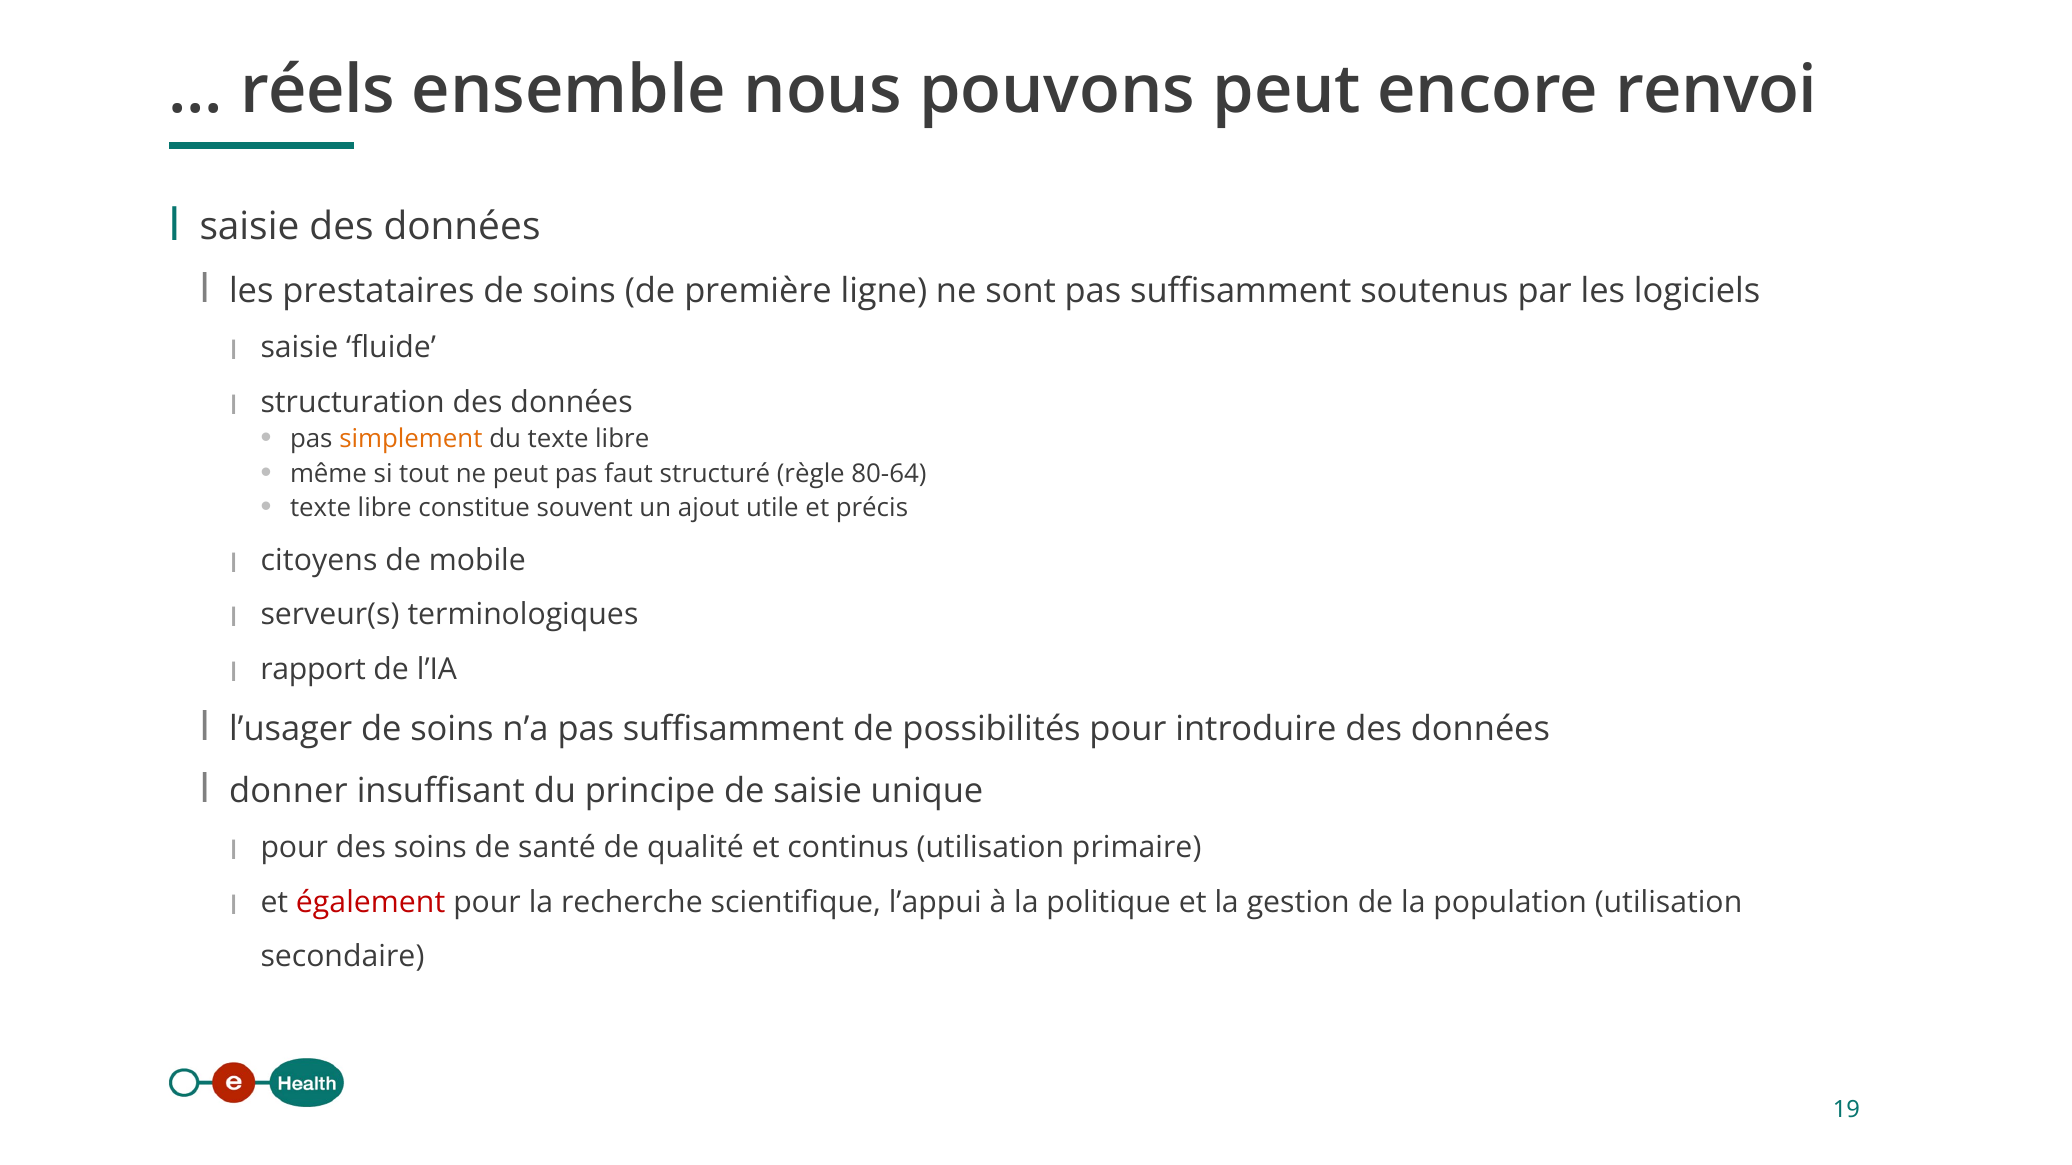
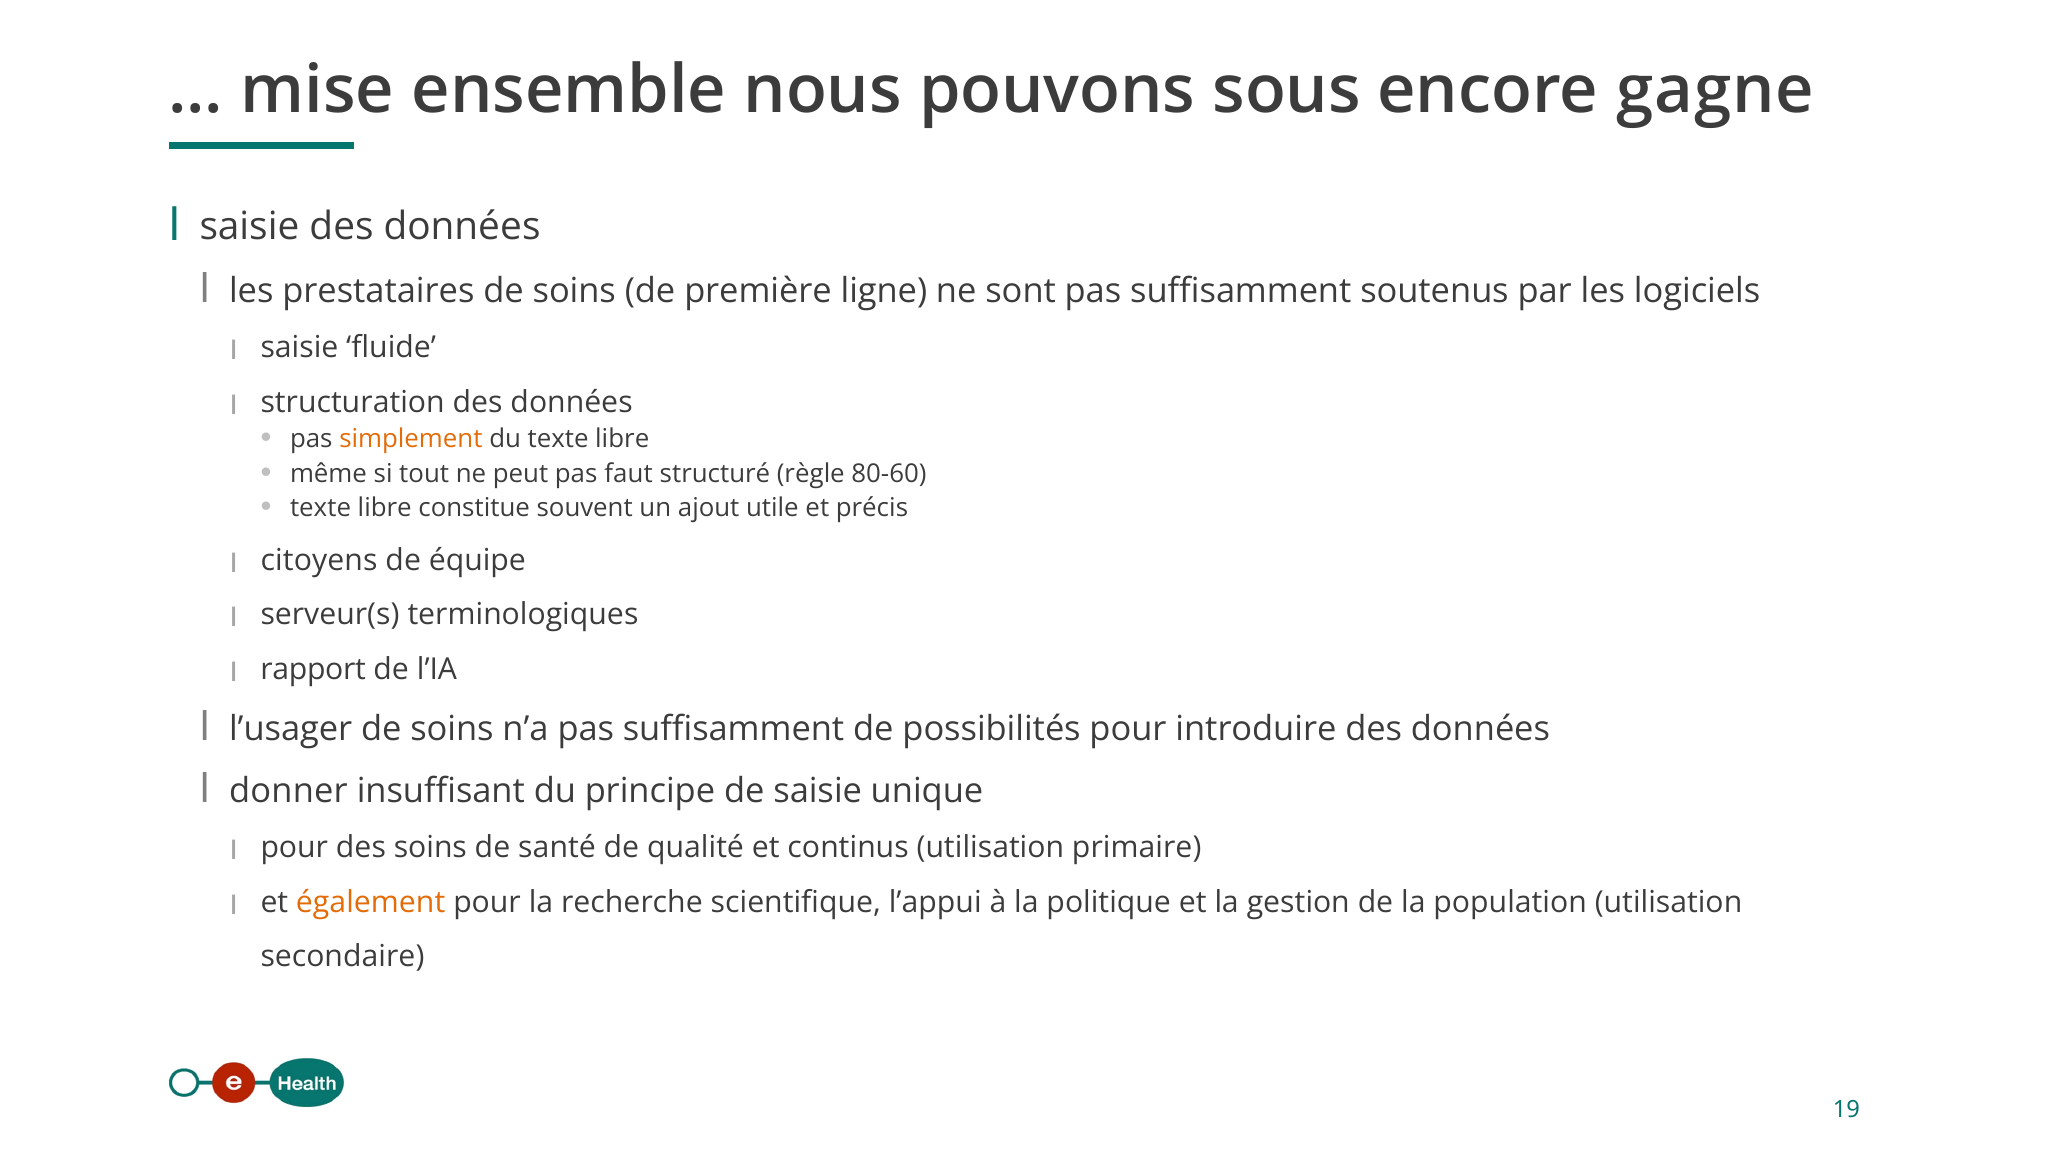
réels: réels -> mise
pouvons peut: peut -> sous
renvoi: renvoi -> gagne
80-64: 80-64 -> 80-60
mobile: mobile -> équipe
également colour: red -> orange
